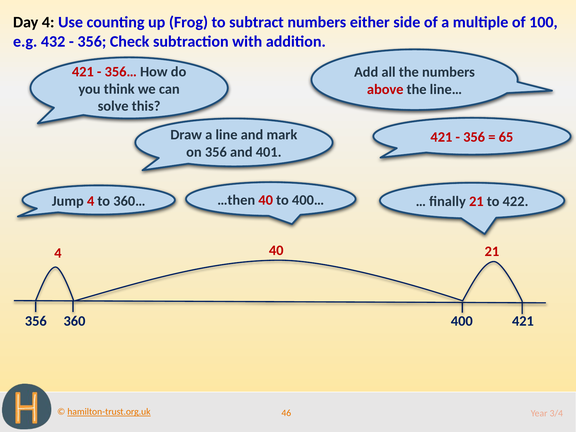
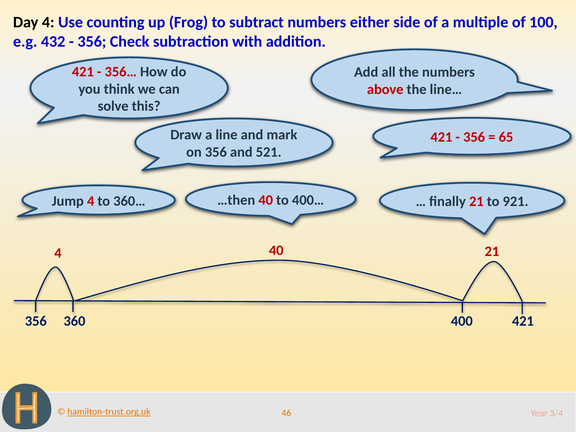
401: 401 -> 521
422: 422 -> 921
